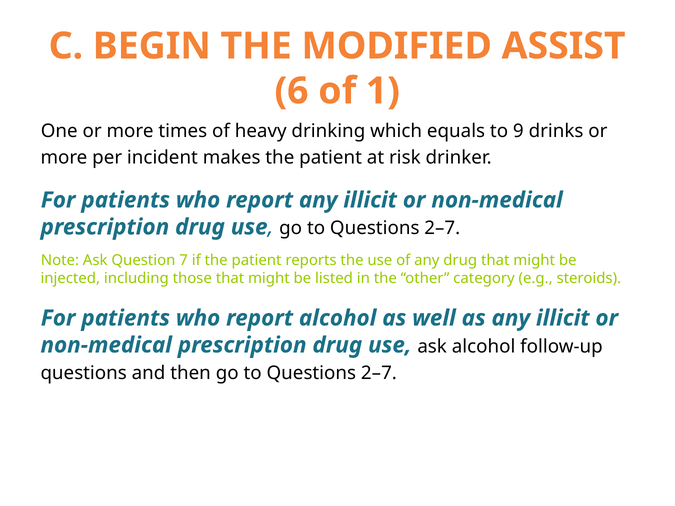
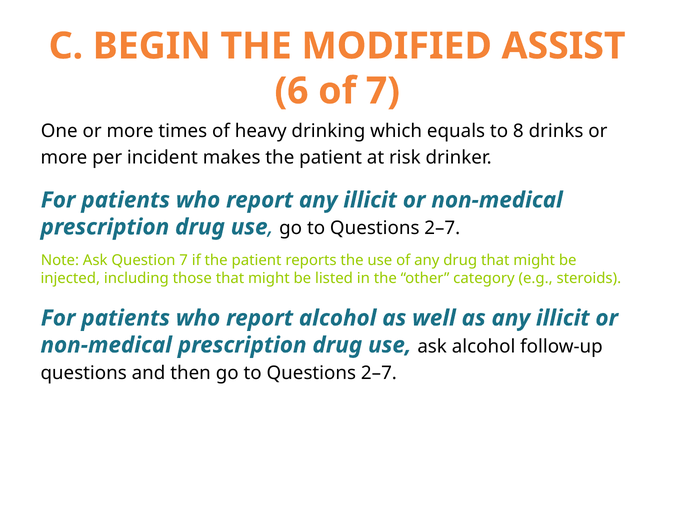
of 1: 1 -> 7
9: 9 -> 8
